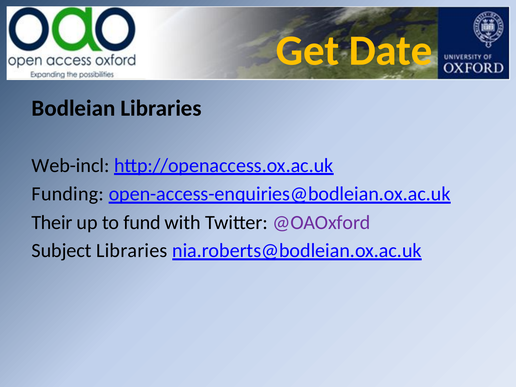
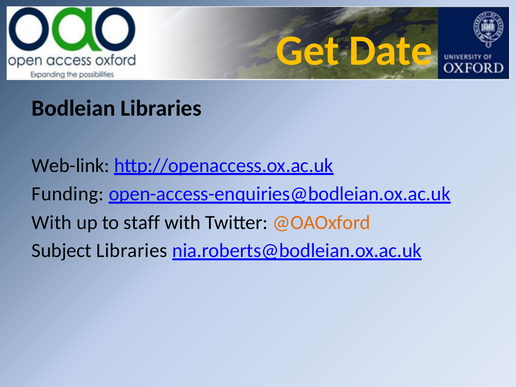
Web-incl: Web-incl -> Web-link
Their at (52, 222): Their -> With
fund: fund -> staff
@OAOxford colour: purple -> orange
